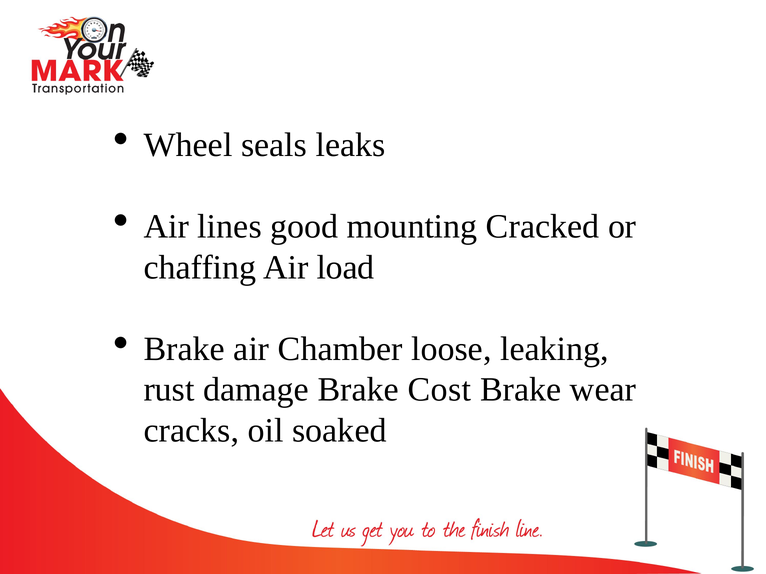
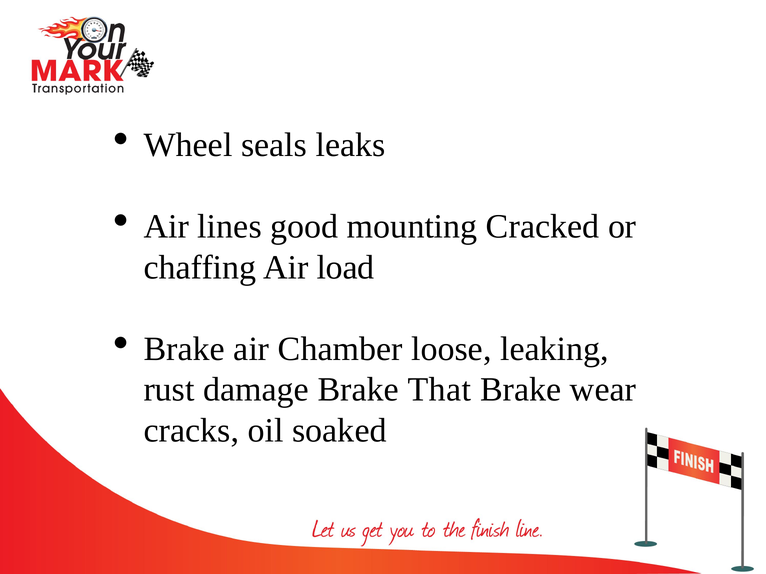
Cost: Cost -> That
